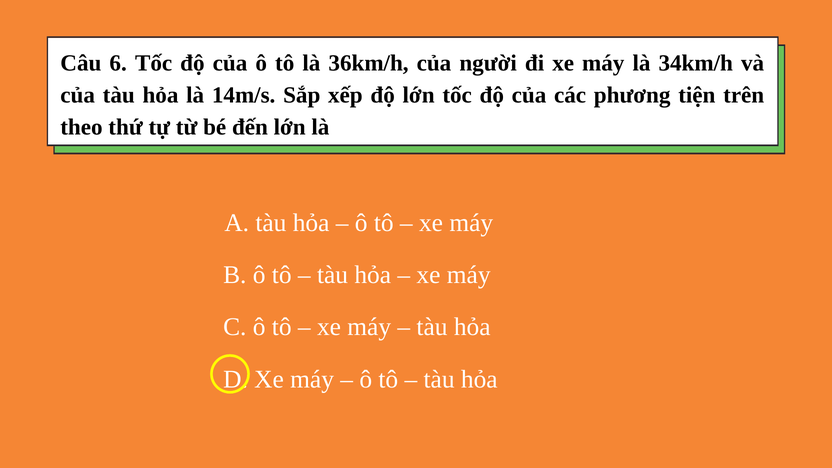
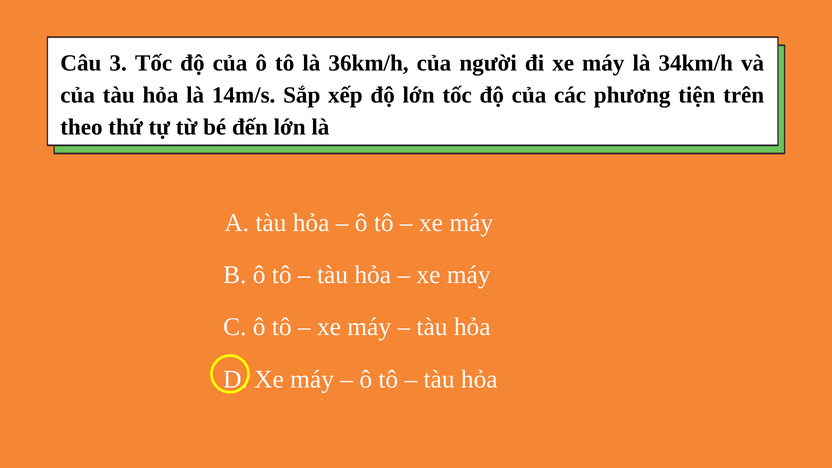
6: 6 -> 3
